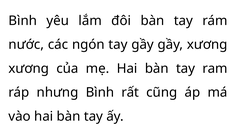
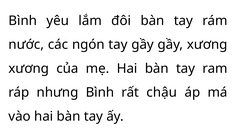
cũng: cũng -> chậu
